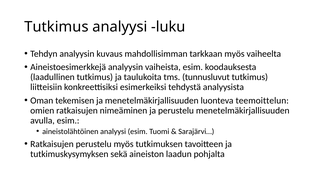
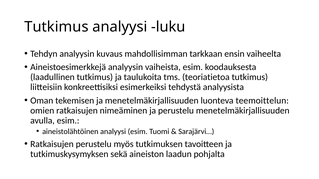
tarkkaan myös: myös -> ensin
tunnusluvut: tunnusluvut -> teoriatietoa
